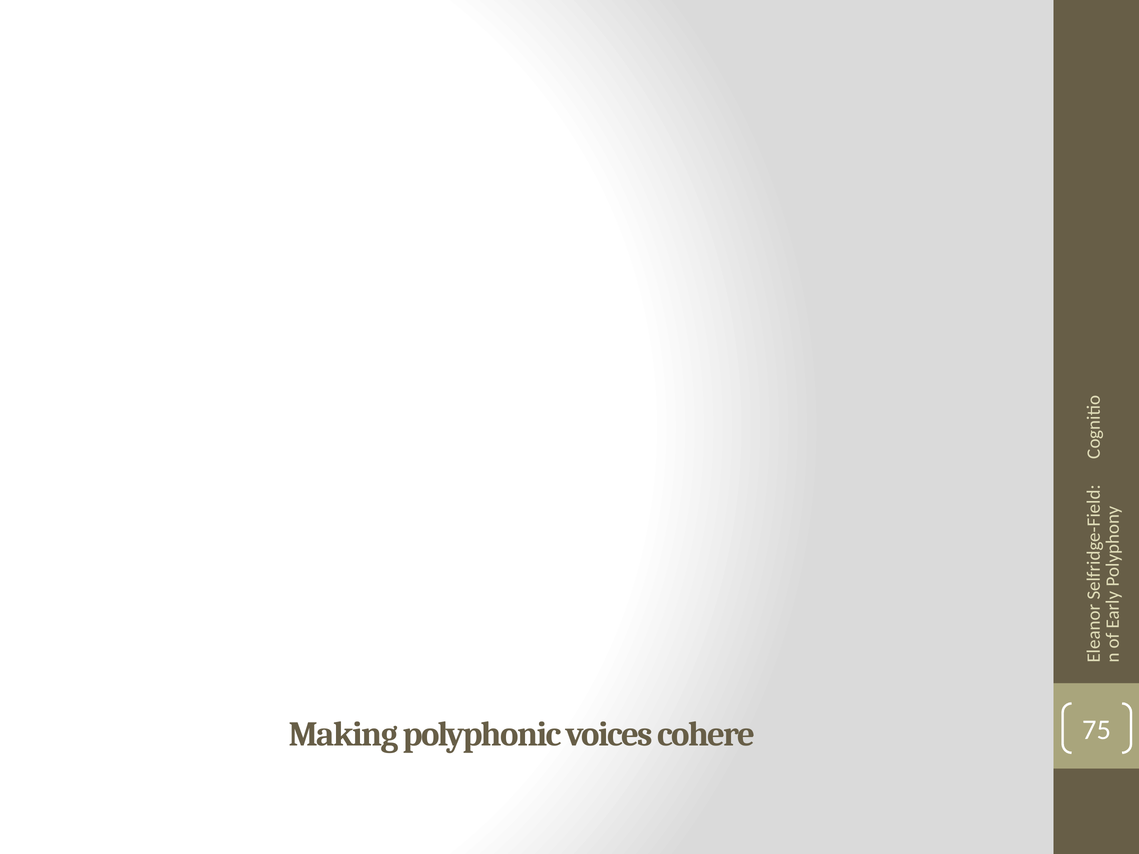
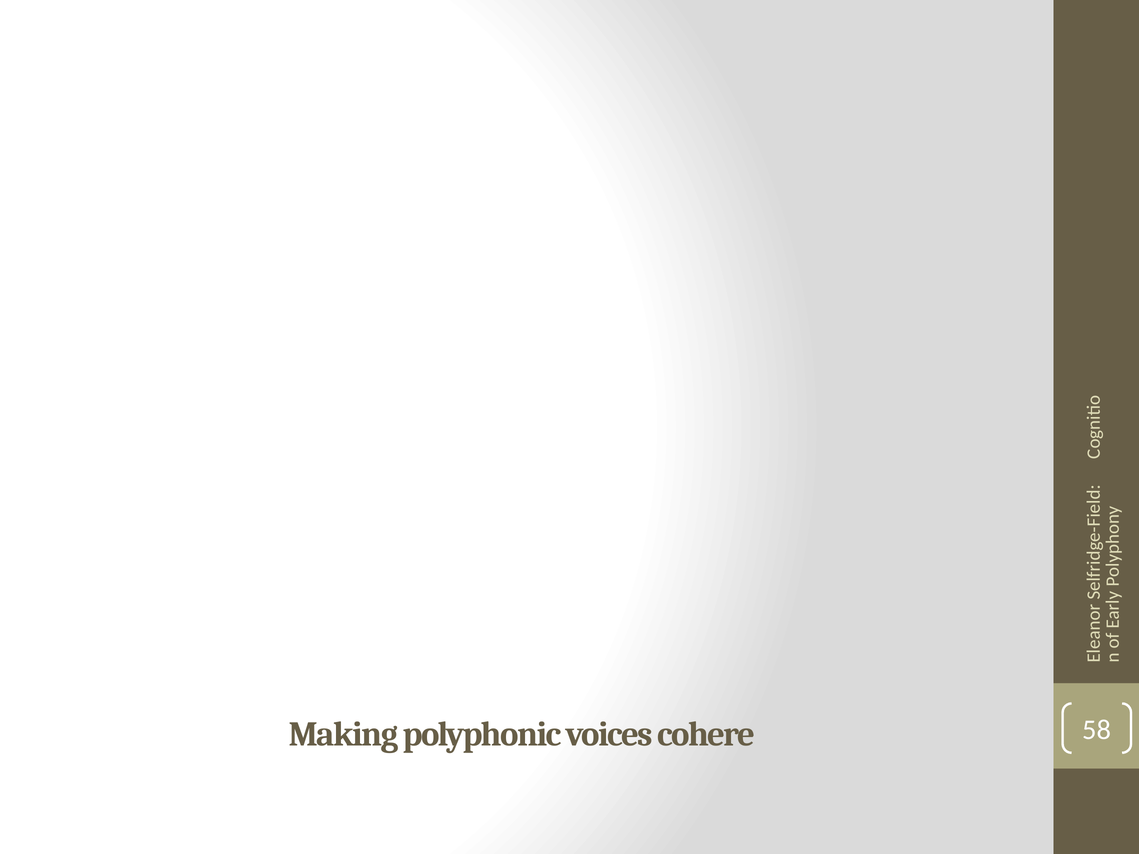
75: 75 -> 58
